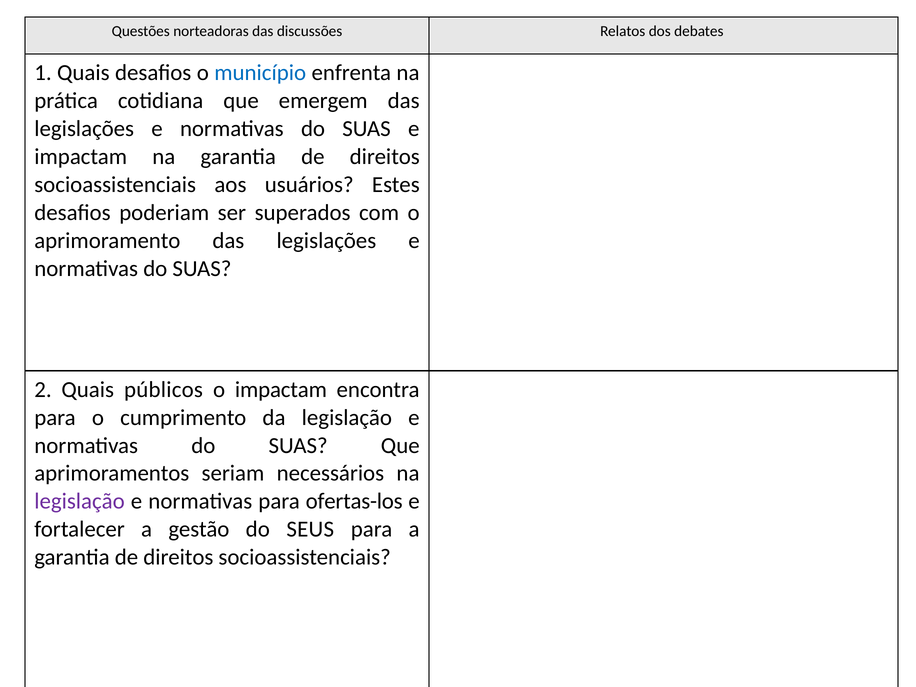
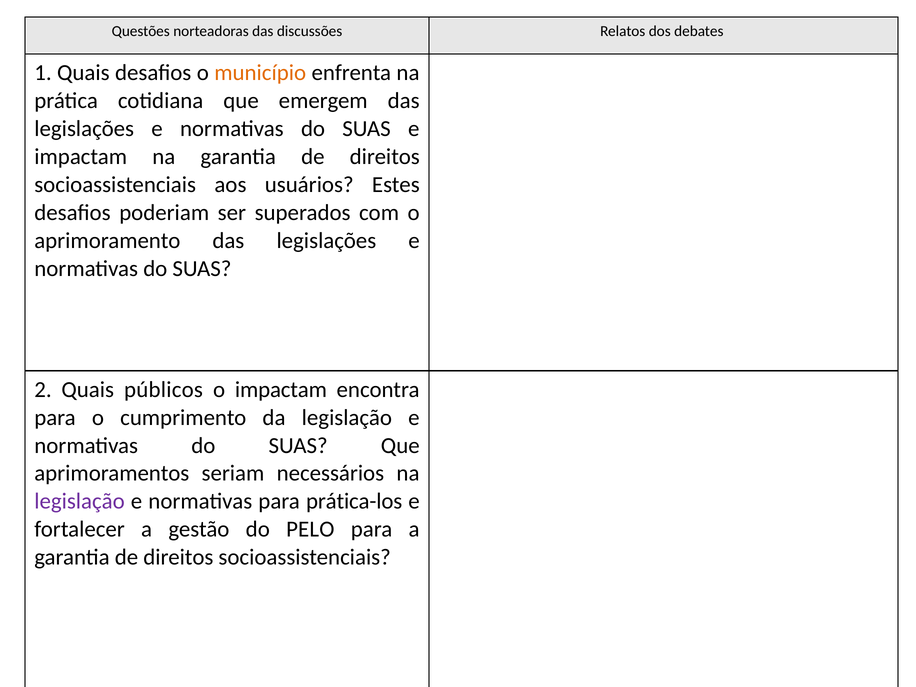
município colour: blue -> orange
ofertas-los: ofertas-los -> prática-los
SEUS: SEUS -> PELO
